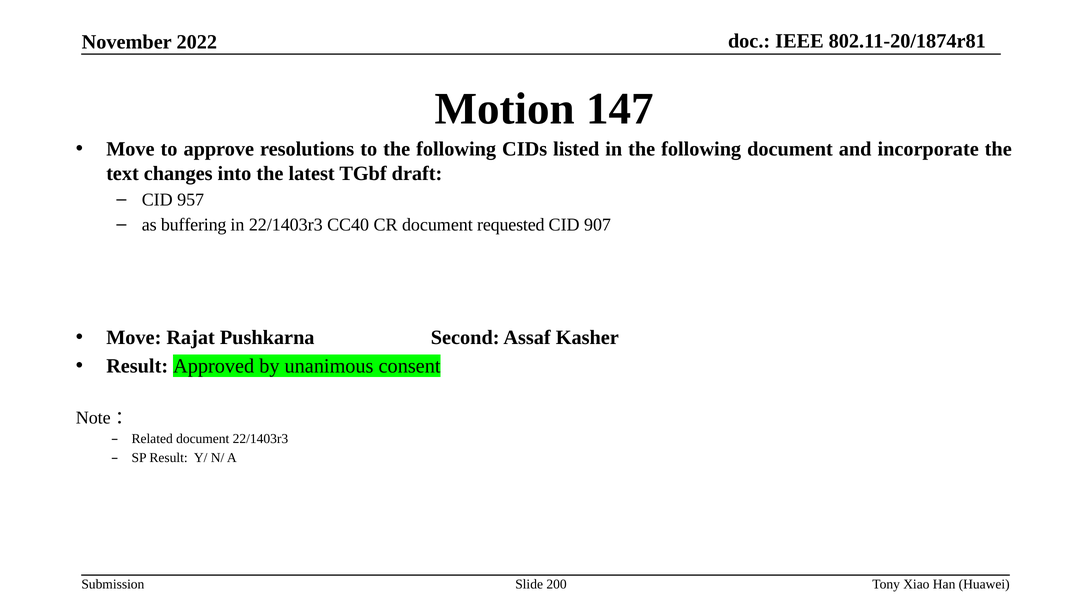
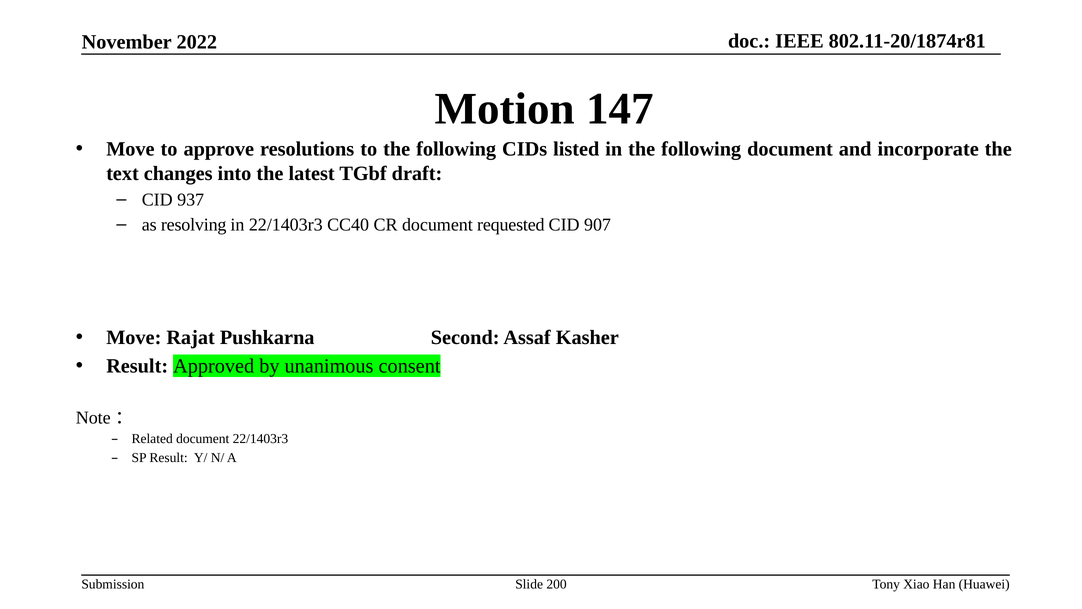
957: 957 -> 937
buffering: buffering -> resolving
